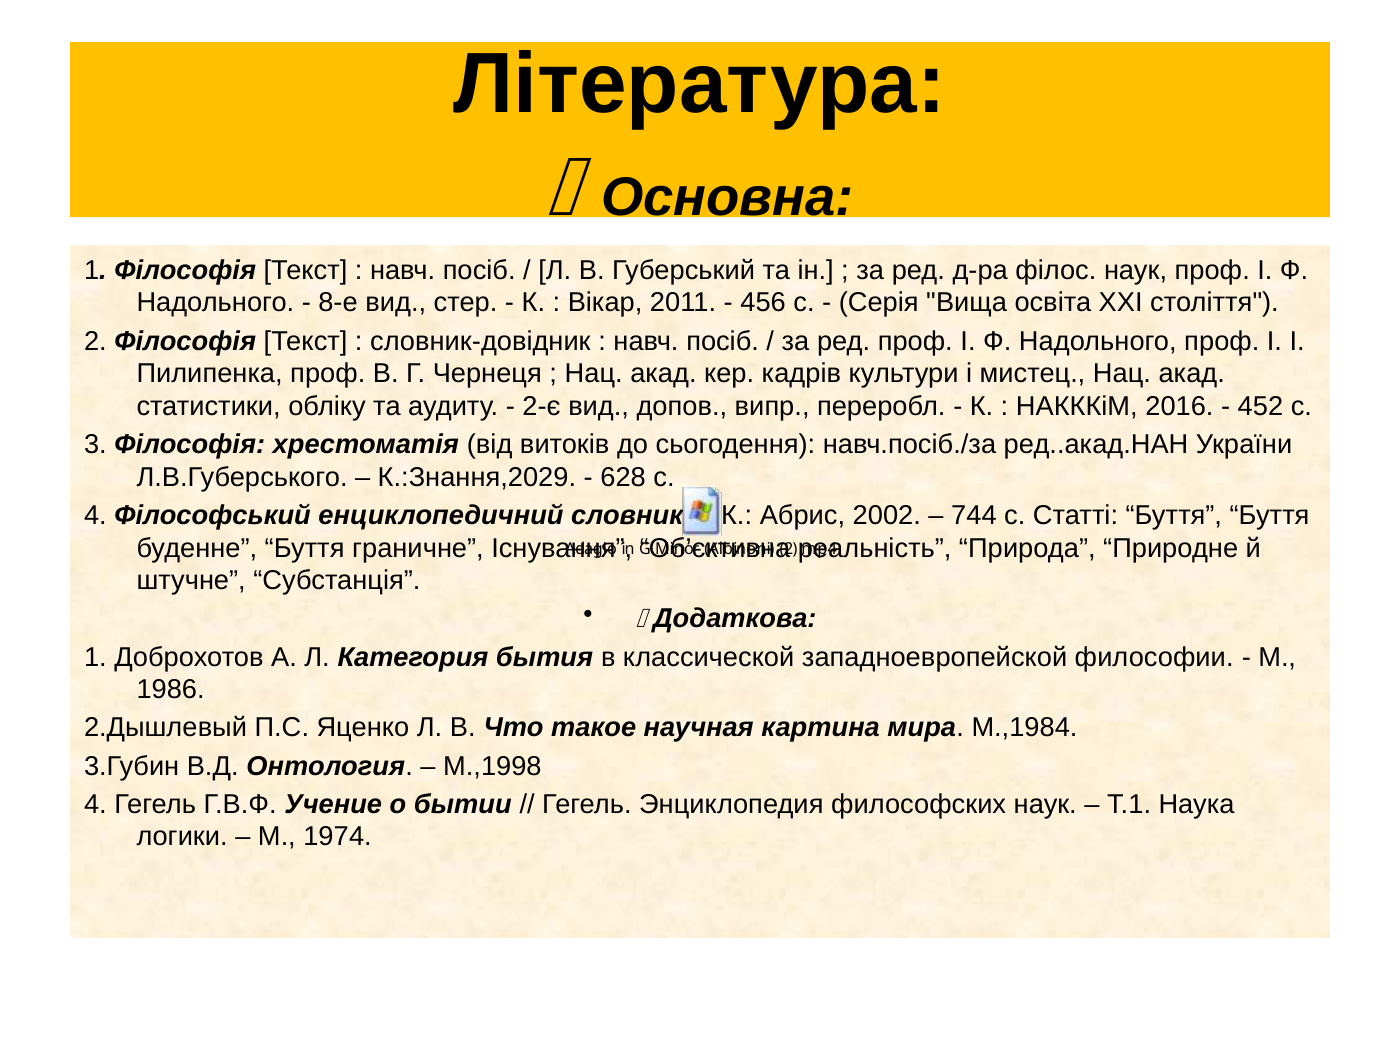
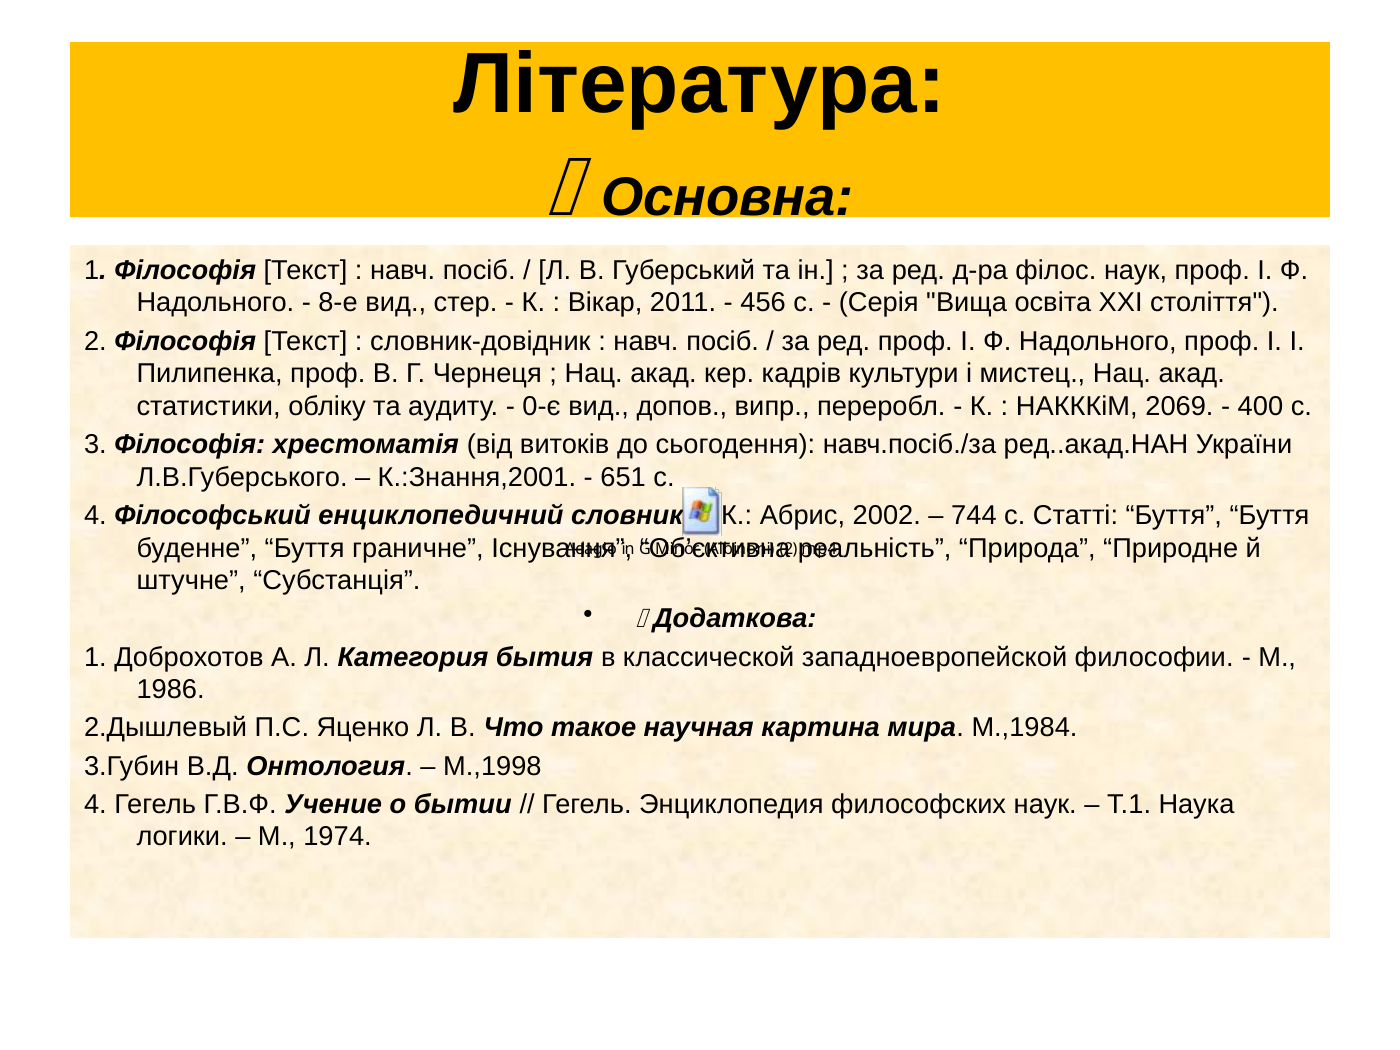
2-є: 2-є -> 0-є
2016: 2016 -> 2069
452: 452 -> 400
К.:Знання,2029: К.:Знання,2029 -> К.:Знання,2001
628: 628 -> 651
